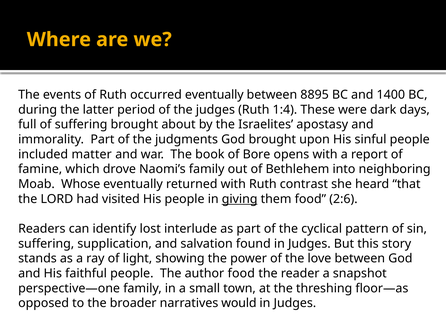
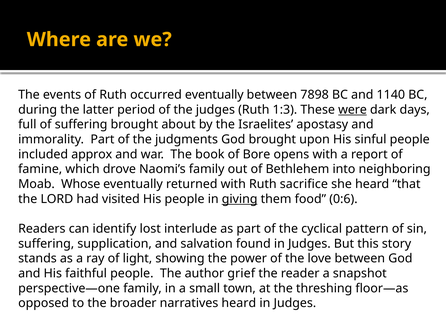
8895: 8895 -> 7898
1400: 1400 -> 1140
1:4: 1:4 -> 1:3
were underline: none -> present
matter: matter -> approx
contrast: contrast -> sacrifice
2:6: 2:6 -> 0:6
author food: food -> grief
narratives would: would -> heard
